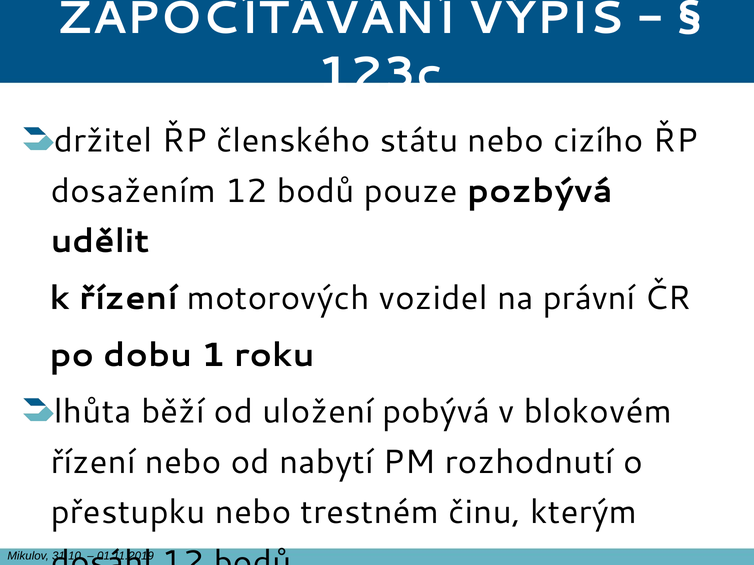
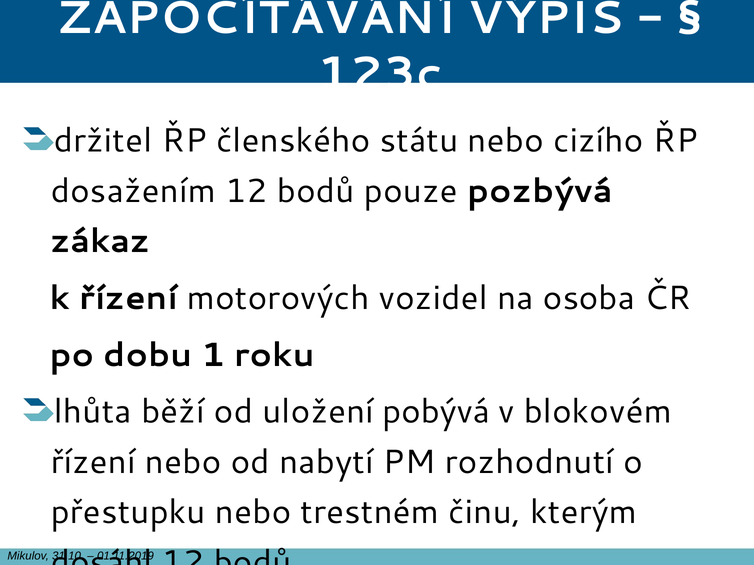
udělit: udělit -> zákaz
právní: právní -> osoba
